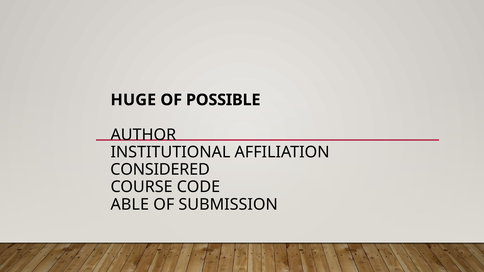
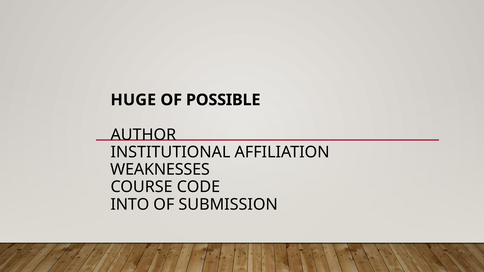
CONSIDERED: CONSIDERED -> WEAKNESSES
ABLE: ABLE -> INTO
